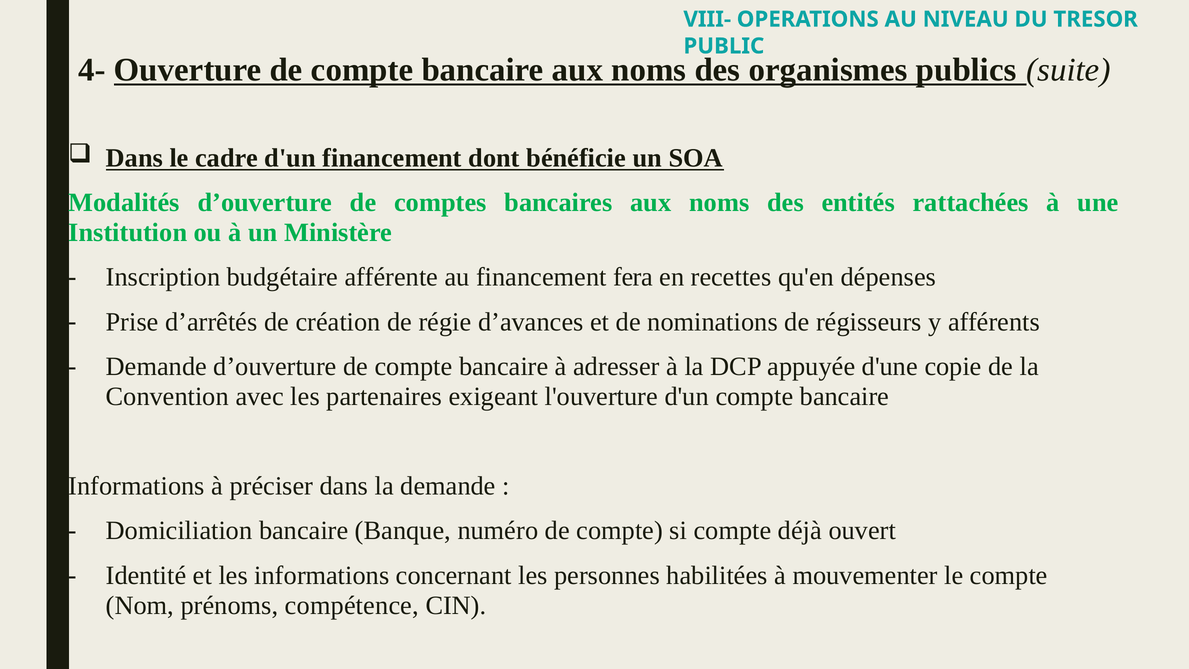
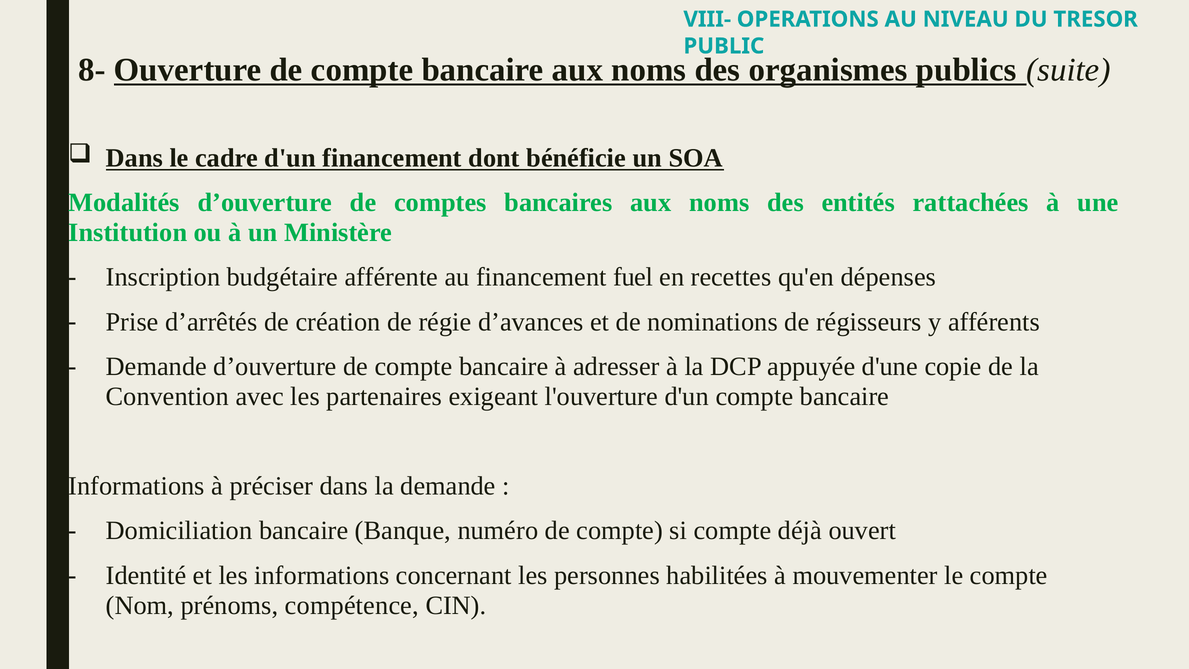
4-: 4- -> 8-
fera: fera -> fuel
